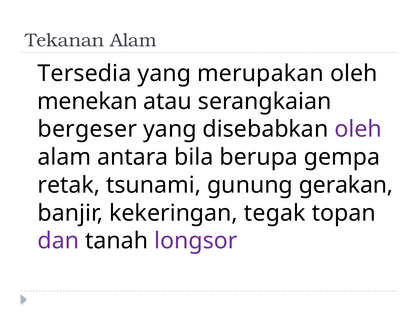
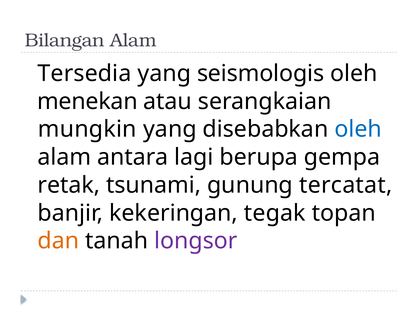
Tekanan: Tekanan -> Bilangan
merupakan: merupakan -> seismologis
bergeser: bergeser -> mungkin
oleh at (358, 129) colour: purple -> blue
bila: bila -> lagi
gerakan: gerakan -> tercatat
dan colour: purple -> orange
